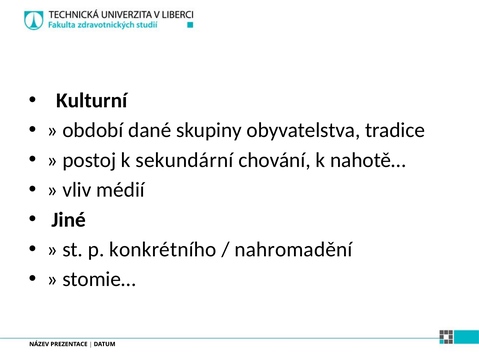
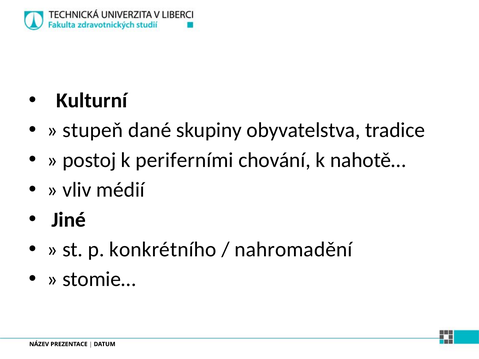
období: období -> stupeň
sekundární: sekundární -> periferními
